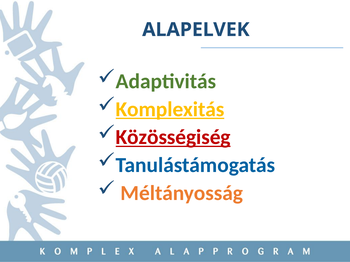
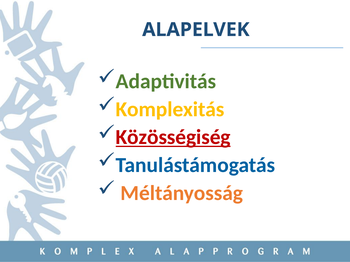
Komplexitás underline: present -> none
